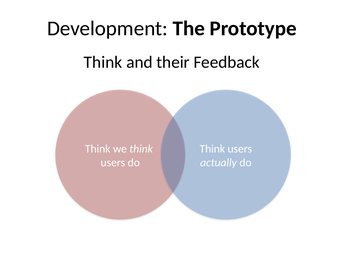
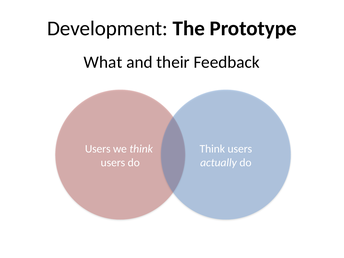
Think at (103, 62): Think -> What
Think at (98, 149): Think -> Users
